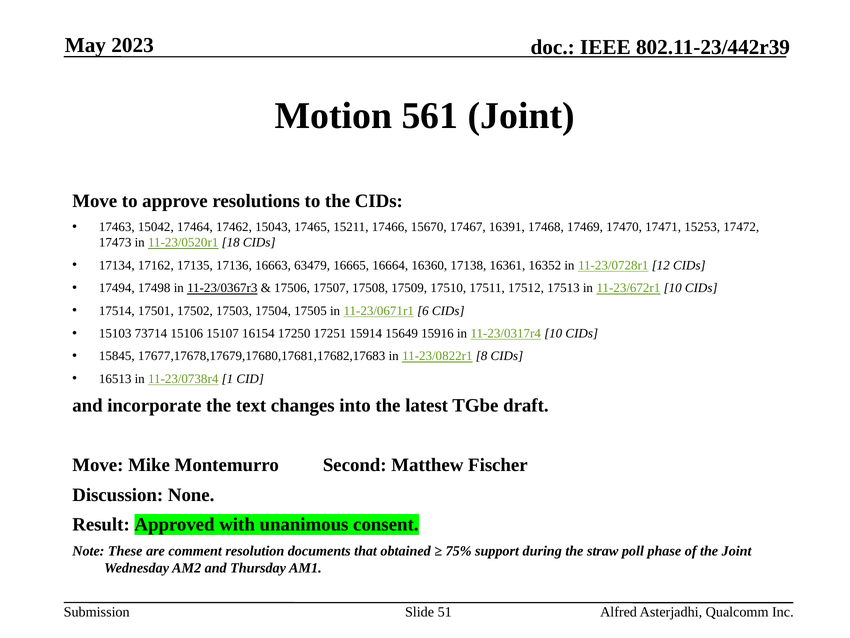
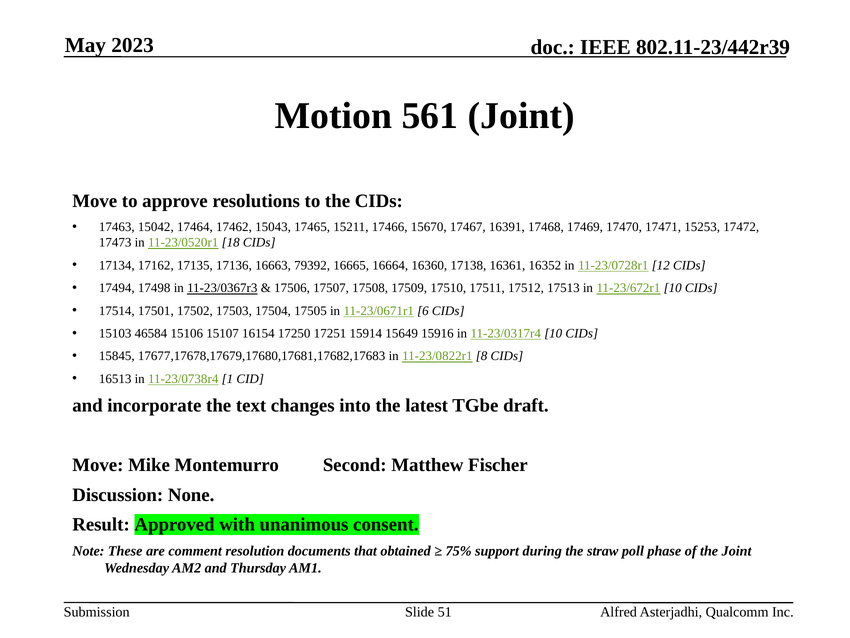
63479: 63479 -> 79392
73714: 73714 -> 46584
